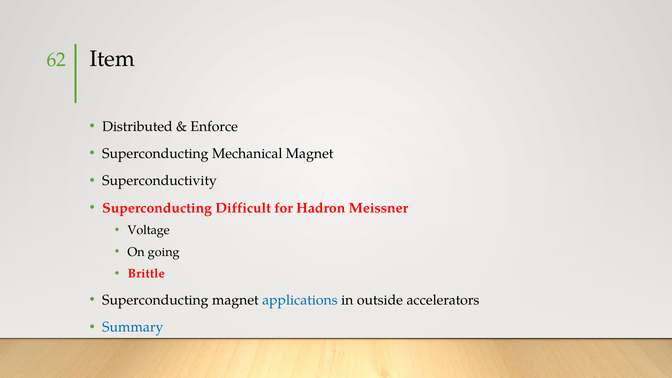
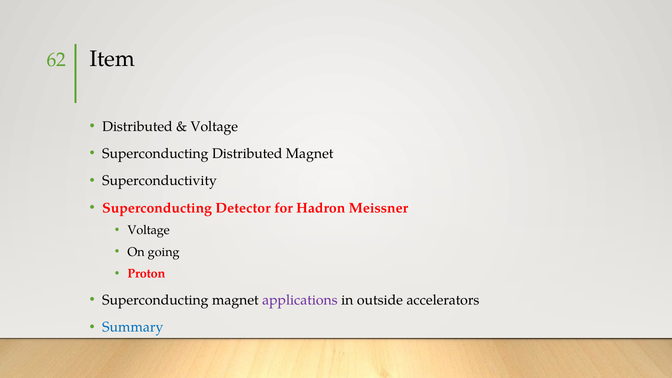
Enforce at (214, 126): Enforce -> Voltage
Superconducting Mechanical: Mechanical -> Distributed
Difficult: Difficult -> Detector
Brittle: Brittle -> Proton
applications colour: blue -> purple
